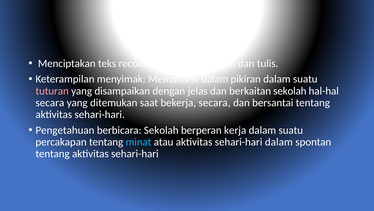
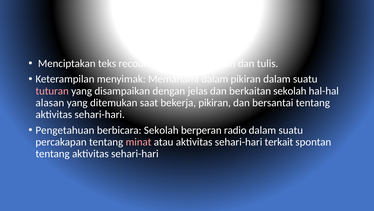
secara at (50, 102): secara -> alasan
bekerja secara: secara -> pikiran
kerja: kerja -> radio
minat colour: light blue -> pink
sehari-hari dalam: dalam -> terkait
